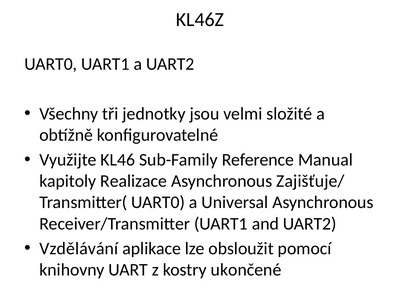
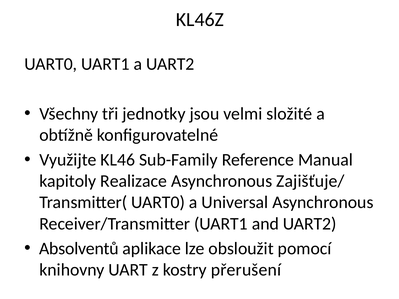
Vzdělávání: Vzdělávání -> Absolventů
ukončené: ukončené -> přerušení
